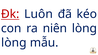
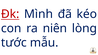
Luôn: Luôn -> Mình
lòng at (14, 43): lòng -> tước
